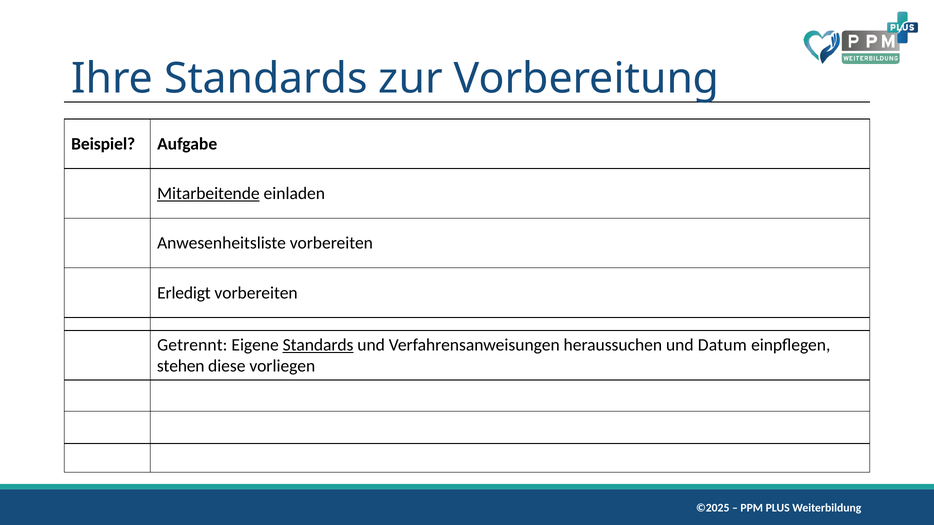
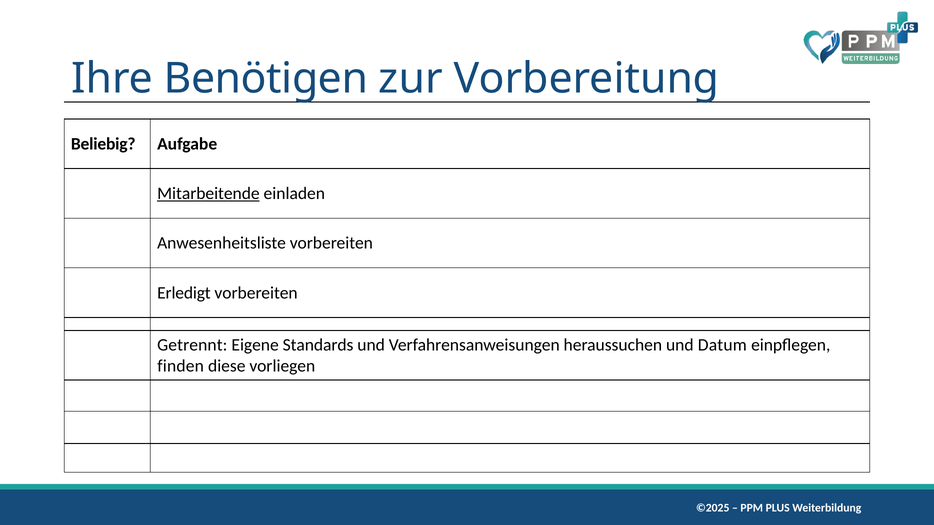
Ihre Standards: Standards -> Benötigen
Beispiel: Beispiel -> Beliebig
Standards at (318, 345) underline: present -> none
stehen: stehen -> finden
